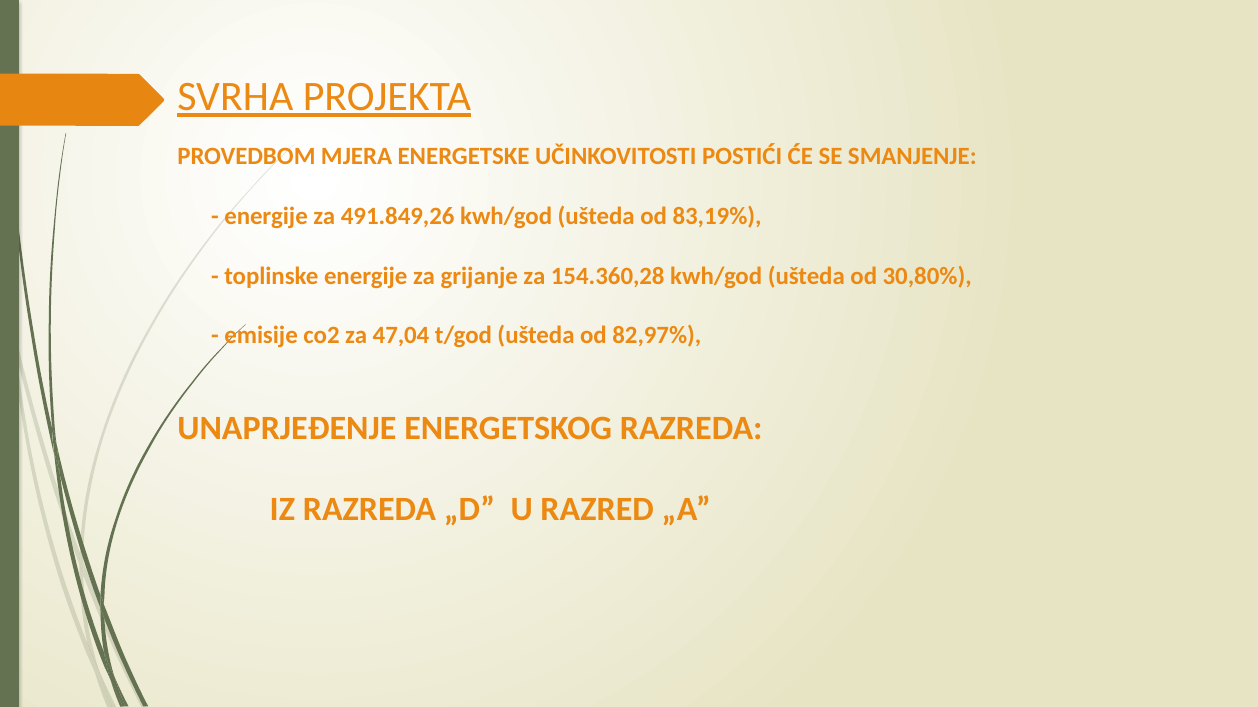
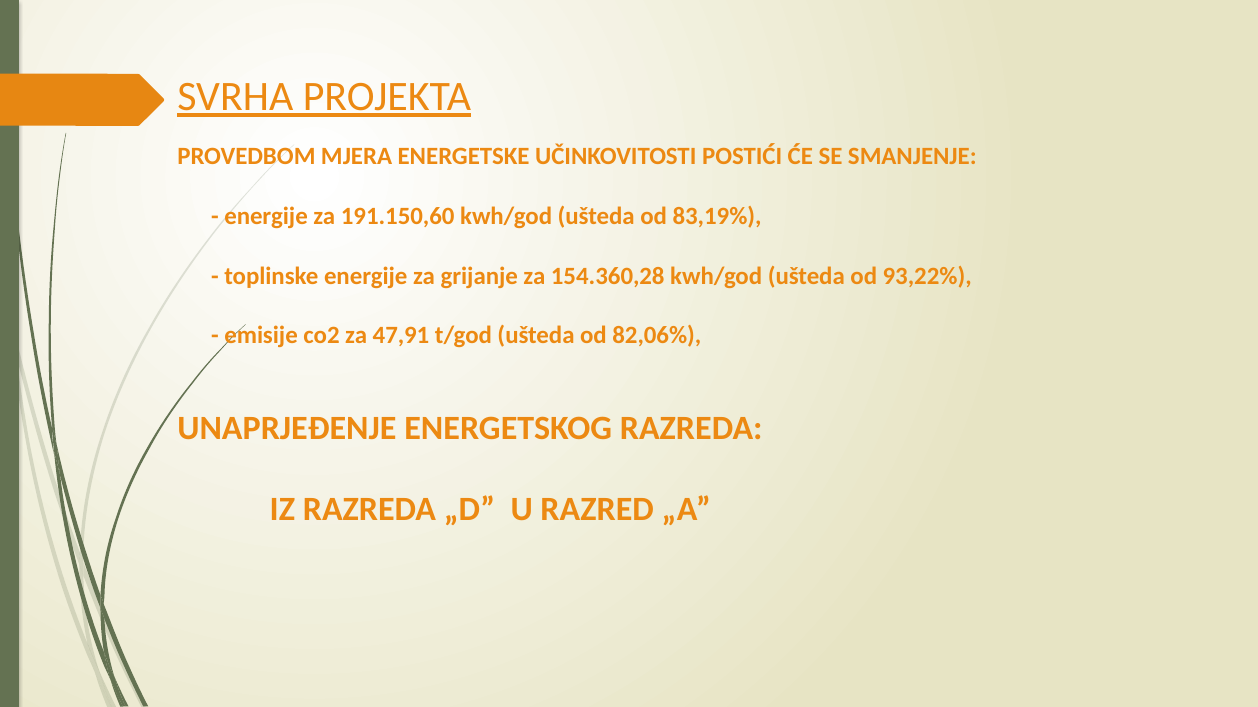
491.849,26: 491.849,26 -> 191.150,60
30,80%: 30,80% -> 93,22%
47,04: 47,04 -> 47,91
82,97%: 82,97% -> 82,06%
